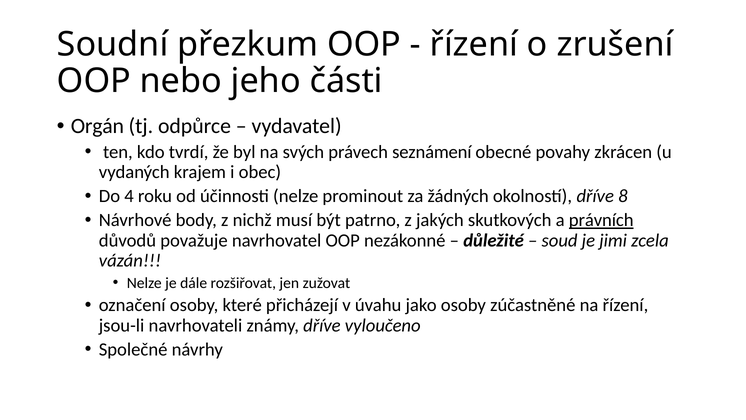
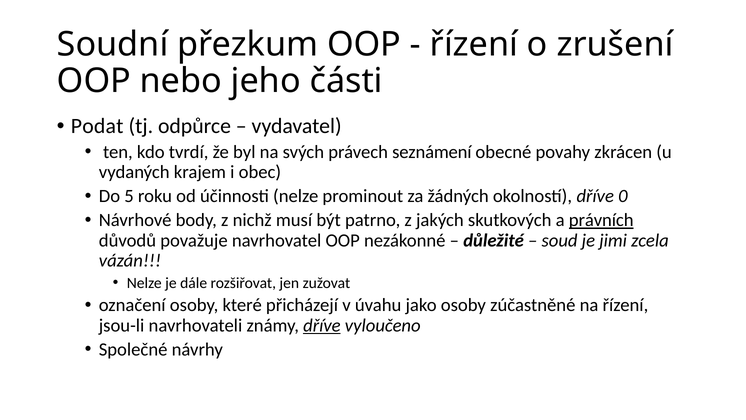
Orgán: Orgán -> Podat
4: 4 -> 5
8: 8 -> 0
dříve at (322, 325) underline: none -> present
